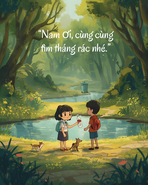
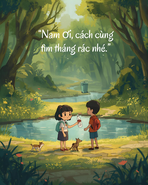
cùng at (84, 34): cùng -> cách
